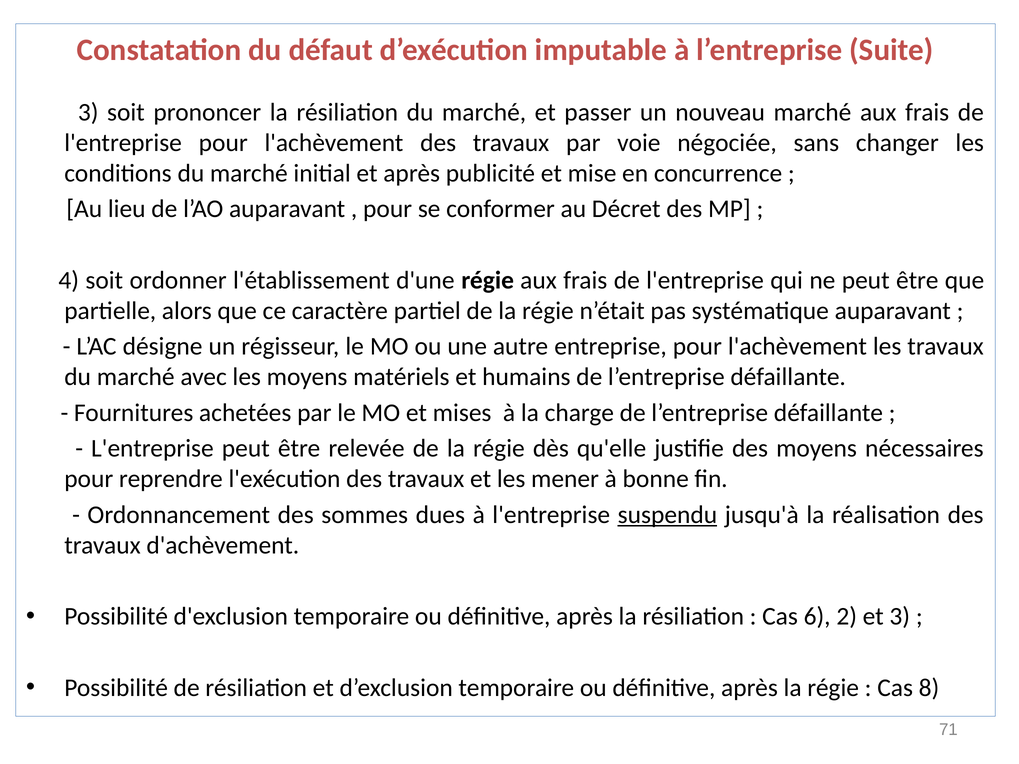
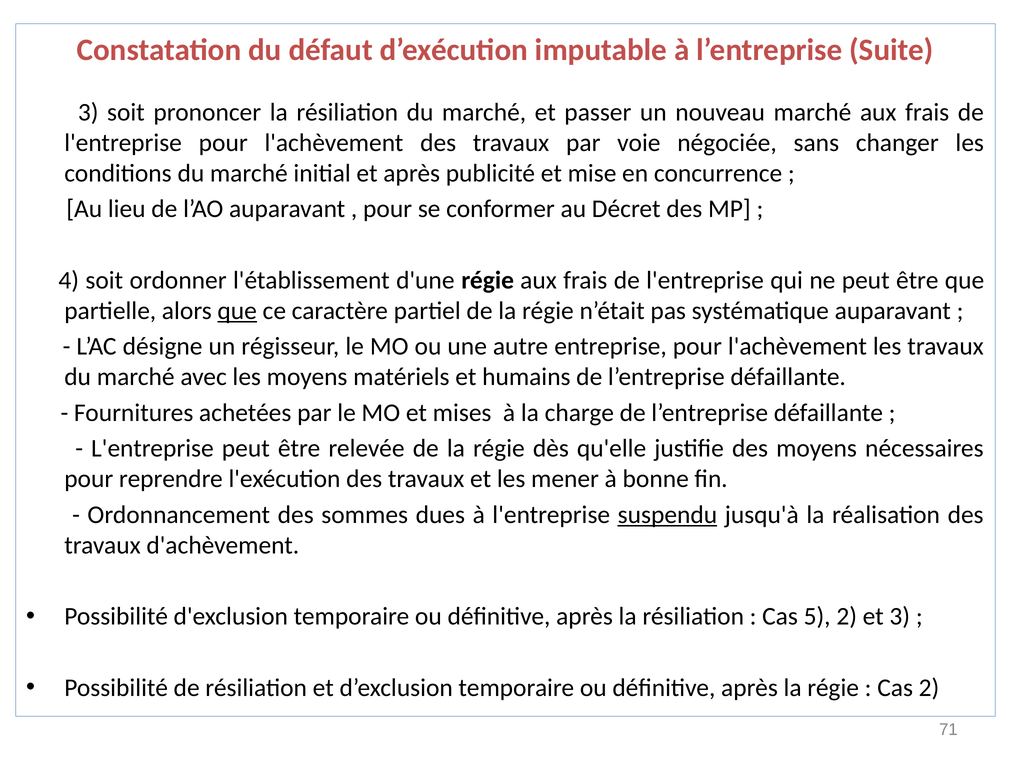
que at (237, 311) underline: none -> present
6: 6 -> 5
Cas 8: 8 -> 2
